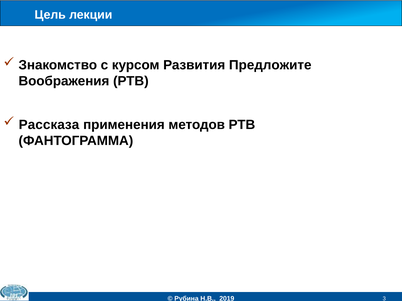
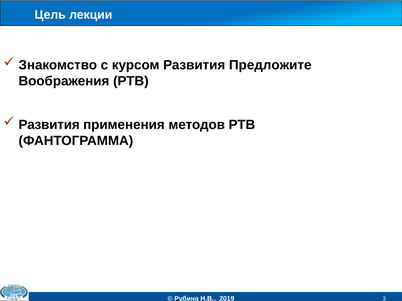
Рассказа at (49, 125): Рассказа -> Развития
